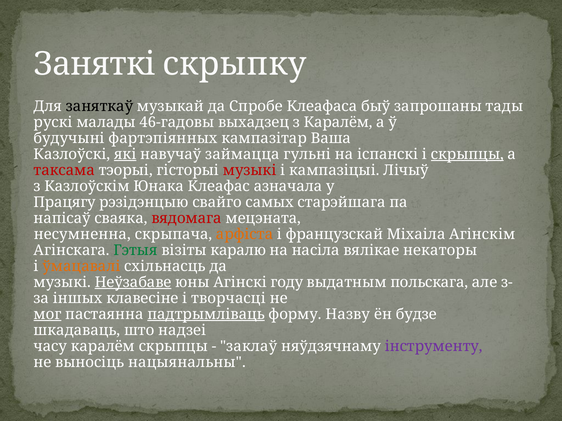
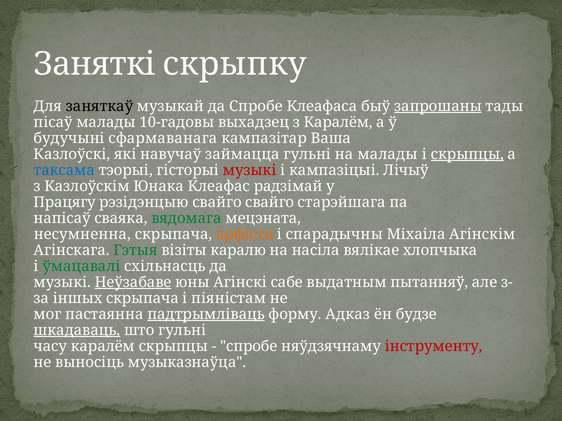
запрошаны underline: none -> present
рускі: рускі -> пісаў
46-гадовы: 46-гадовы -> 10-гадовы
фартэпіянных: фартэпіянных -> сфармаванага
які underline: present -> none
на іспанскі: іспанскі -> малады
таксама colour: red -> blue
азначала: азначала -> радзімай
свайго самых: самых -> свайго
вядомага colour: red -> green
французскай: французскай -> спарадычны
некаторы: некаторы -> хлопчыка
ўмацавалі colour: orange -> green
году: году -> сабе
польскага: польскага -> пытанняў
іншых клавесіне: клавесіне -> скрыпача
творчасці: творчасці -> піяністам
мог underline: present -> none
Назву: Назву -> Адказ
шкадаваць underline: none -> present
што надзеі: надзеі -> гульні
заклаў at (249, 347): заклаў -> спробе
інструменту colour: purple -> red
нацыянальны: нацыянальны -> музыказнаўца
